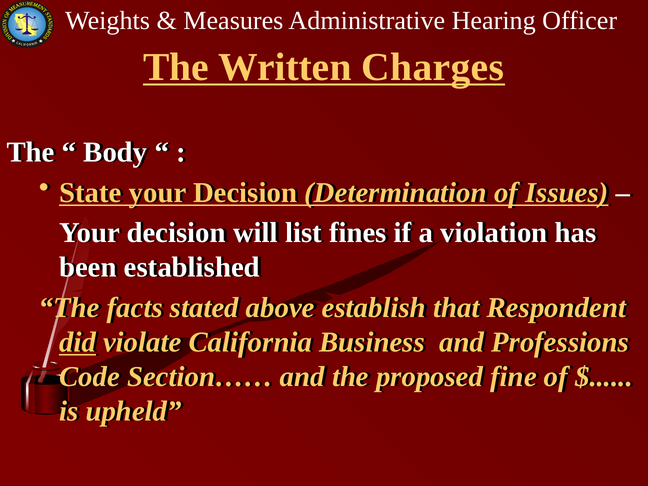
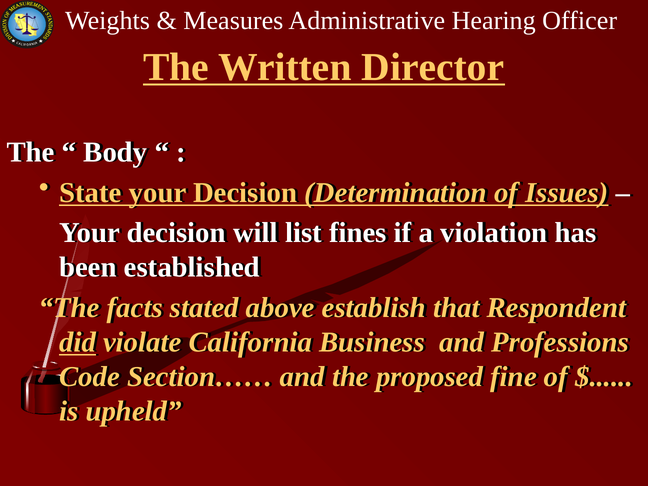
Charges: Charges -> Director
